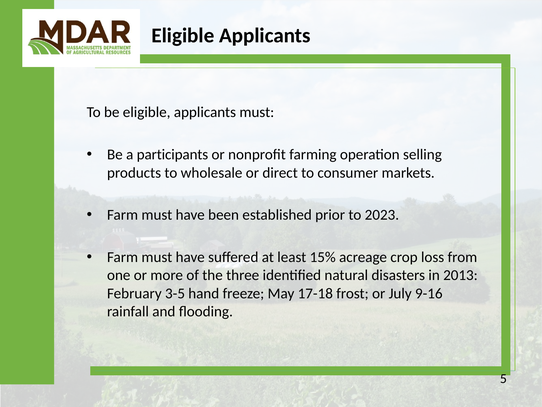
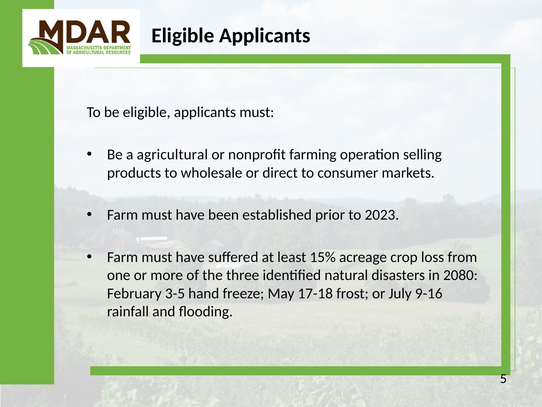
participants: participants -> agricultural
2013: 2013 -> 2080
